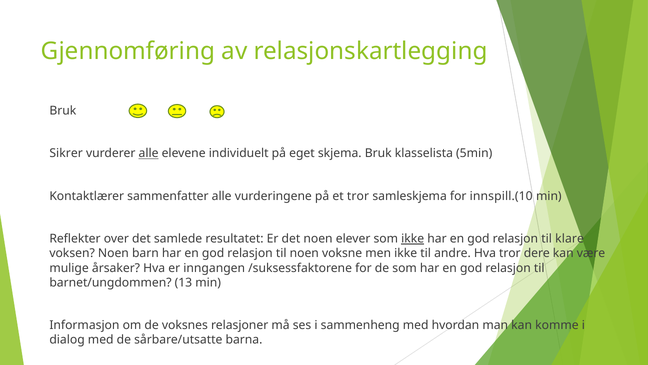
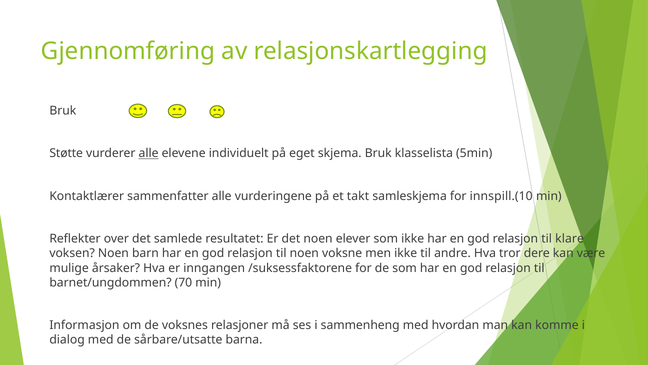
Sikrer: Sikrer -> Støtte
et tror: tror -> takt
ikke at (413, 239) underline: present -> none
13: 13 -> 70
